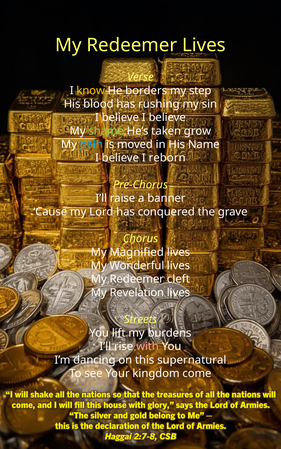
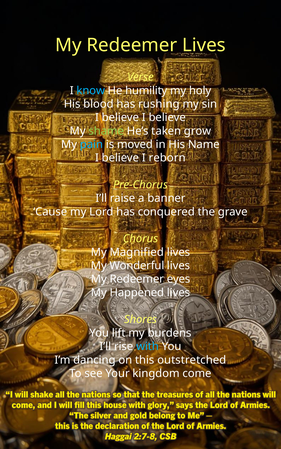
know colour: yellow -> light blue
borders: borders -> humility
step: step -> holy
cleft: cleft -> eyes
Revelation: Revelation -> Happened
Streets: Streets -> Shores
with colour: pink -> light blue
supernatural: supernatural -> outstretched
